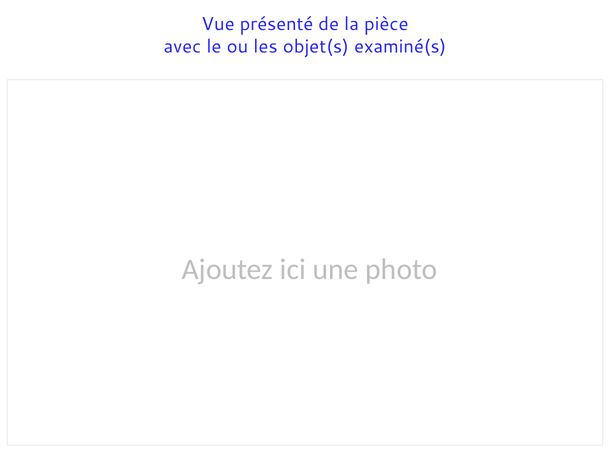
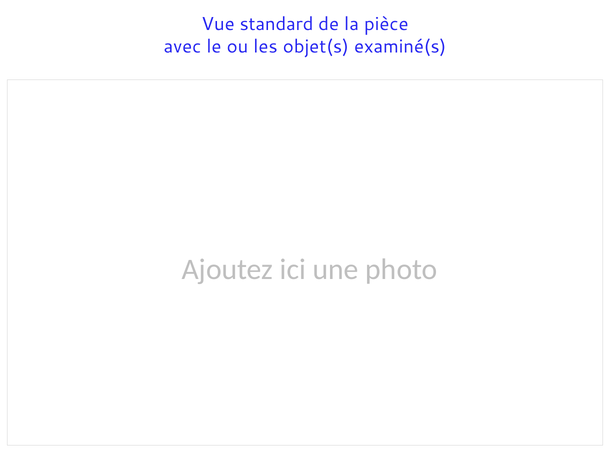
présenté: présenté -> standard
